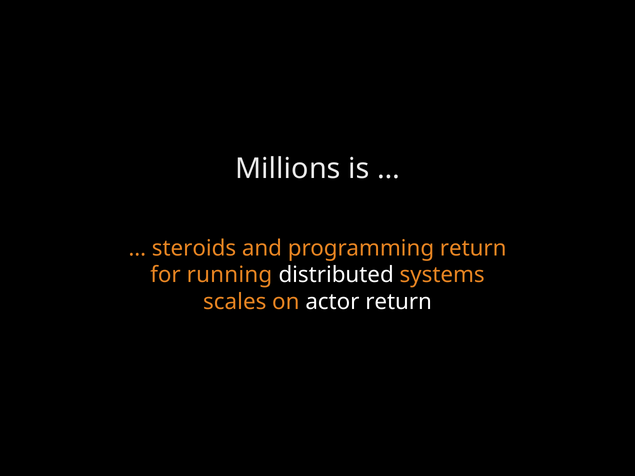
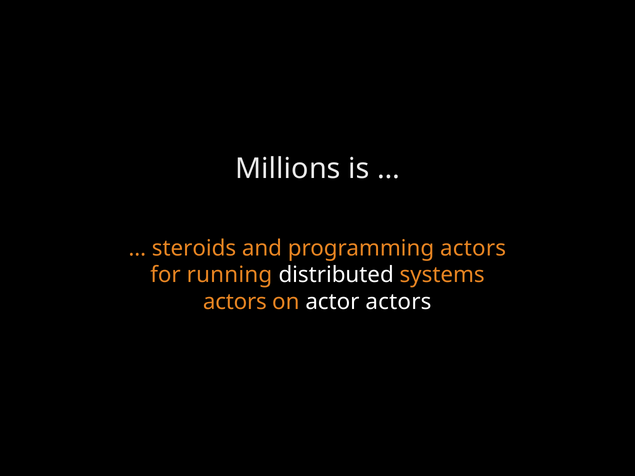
programming return: return -> actors
scales at (235, 302): scales -> actors
actor return: return -> actors
